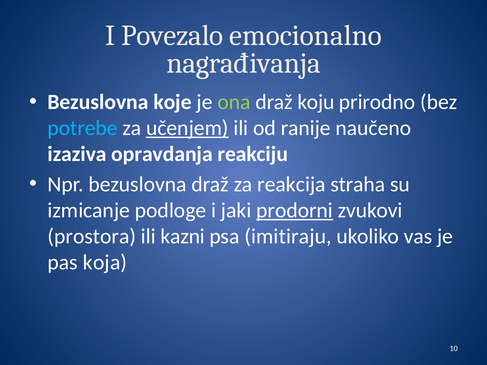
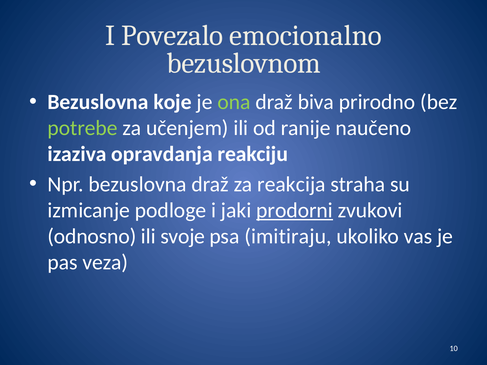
nagrađivanja: nagrađivanja -> bezuslovnom
koju: koju -> biva
potrebe colour: light blue -> light green
učenjem underline: present -> none
prostora: prostora -> odnosno
kazni: kazni -> svoje
koja: koja -> veza
